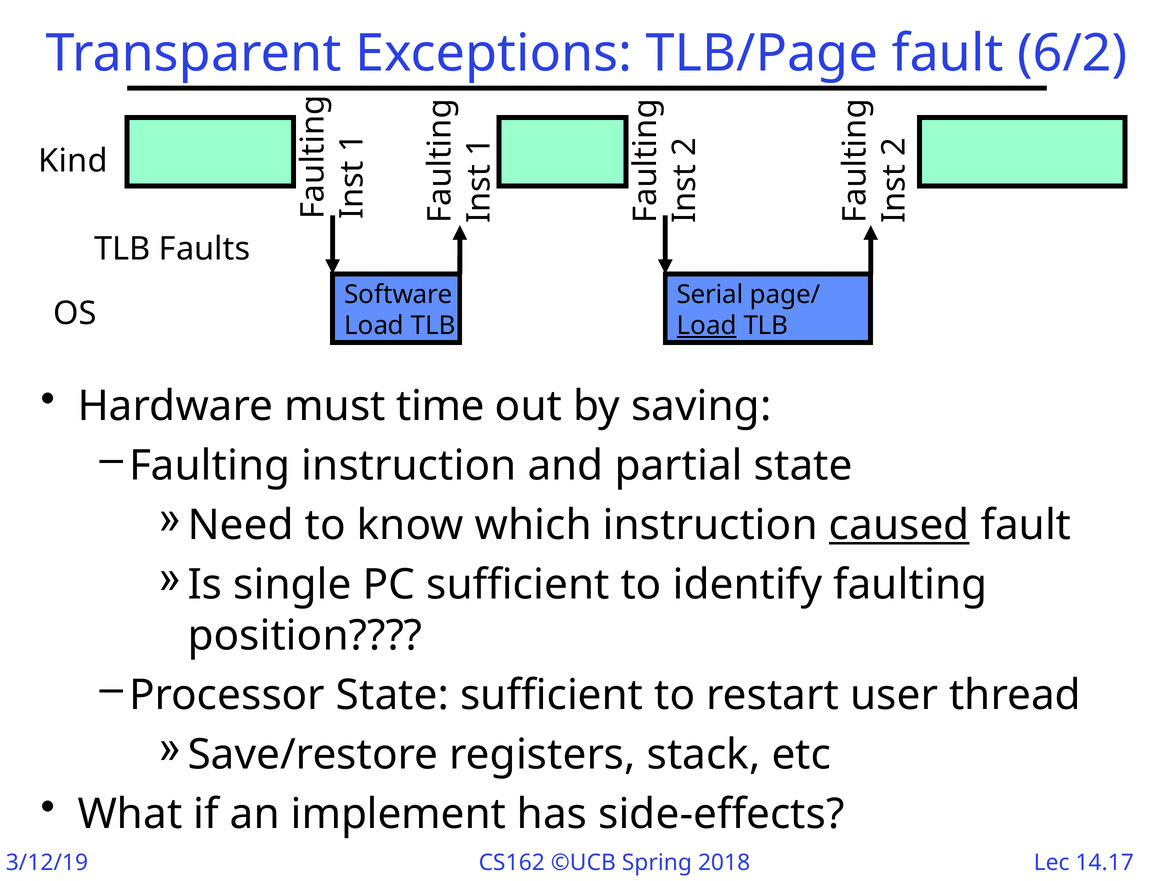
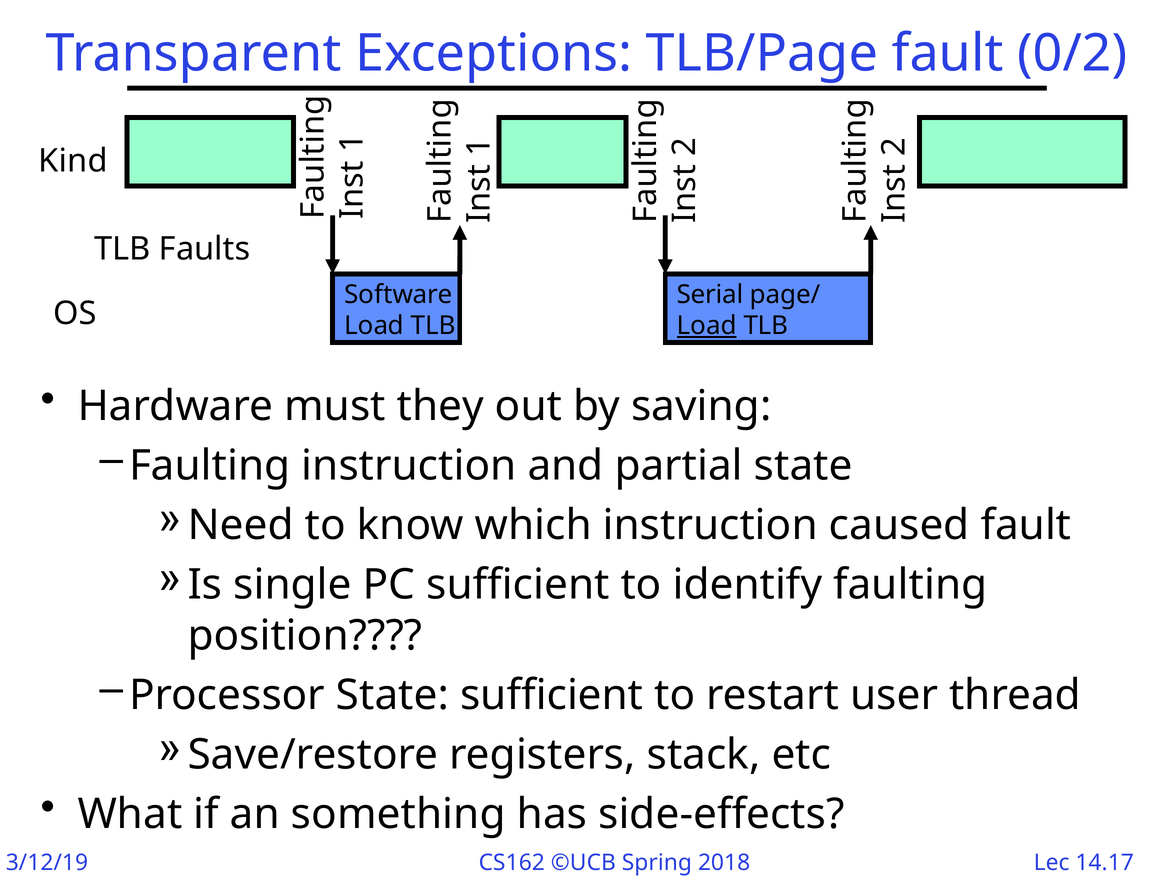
6/2: 6/2 -> 0/2
time: time -> they
caused underline: present -> none
implement: implement -> something
